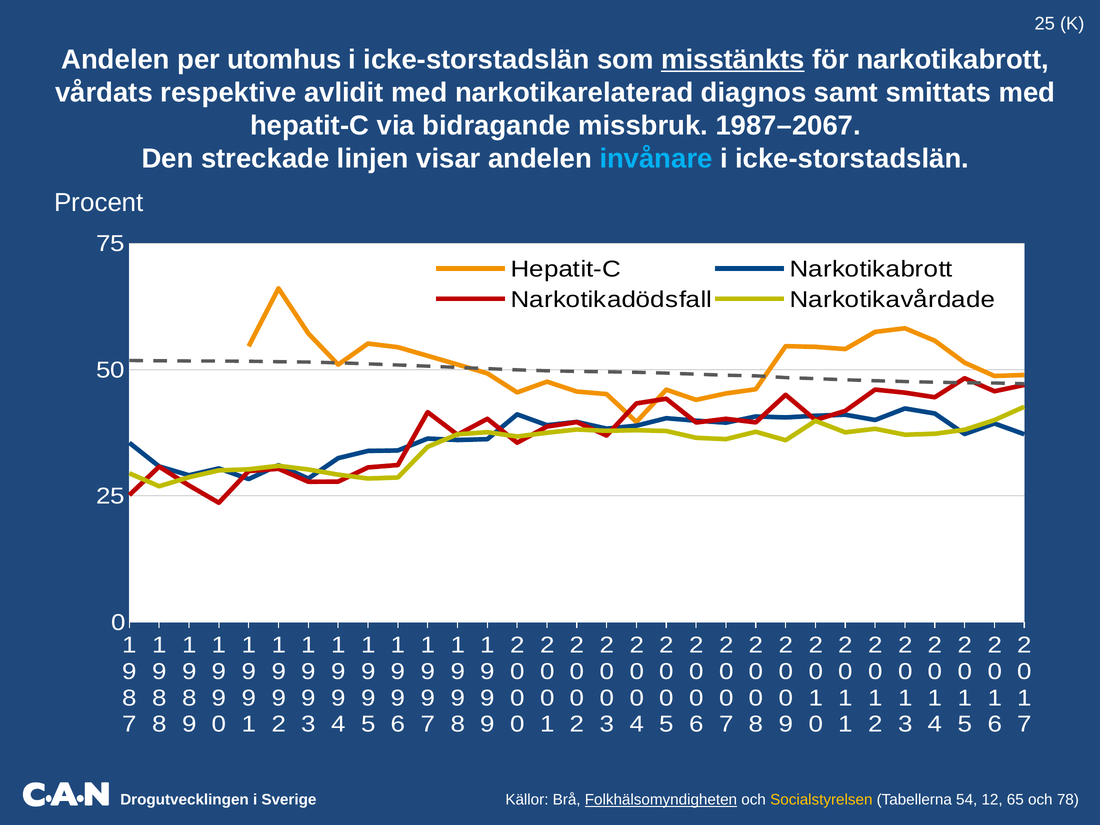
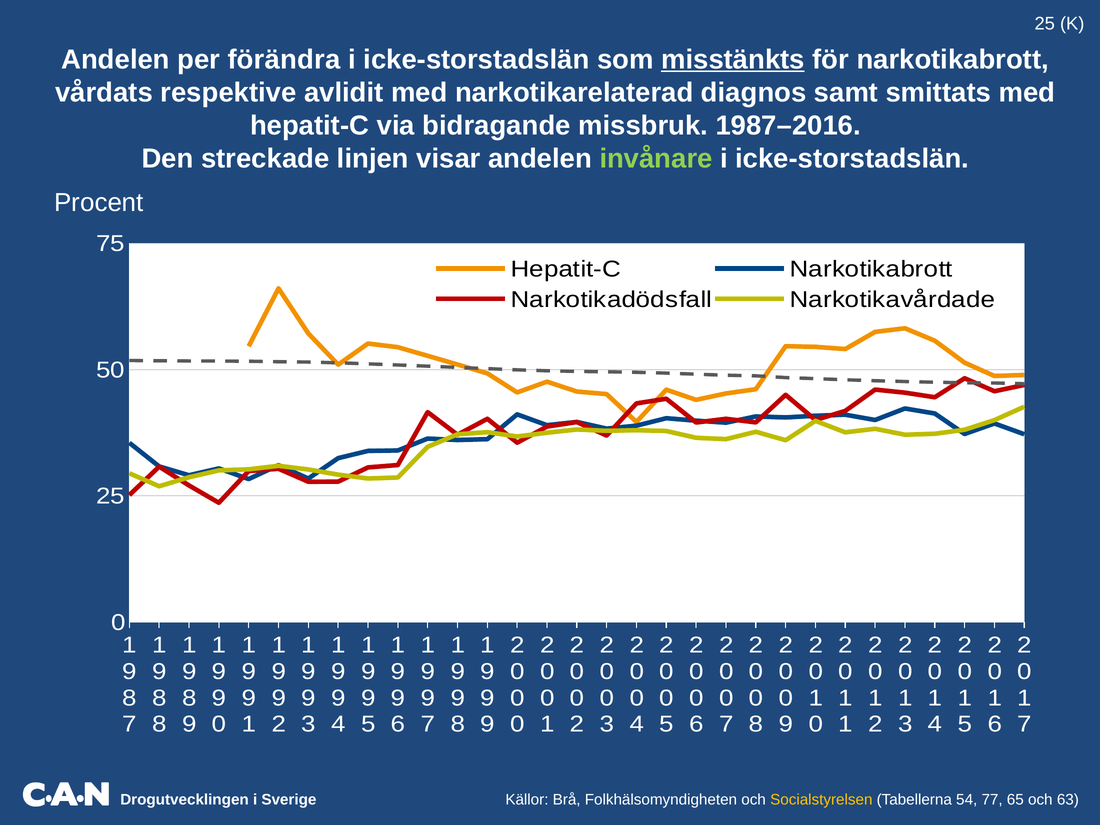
utomhus: utomhus -> förändra
1987–2067: 1987–2067 -> 1987–2016
invånare colour: light blue -> light green
Folkhälsomyndigheten underline: present -> none
12: 12 -> 77
78: 78 -> 63
